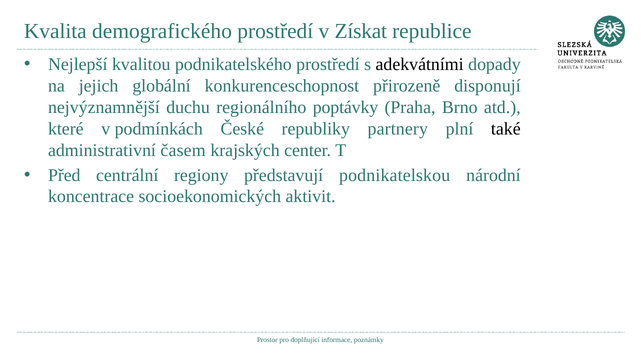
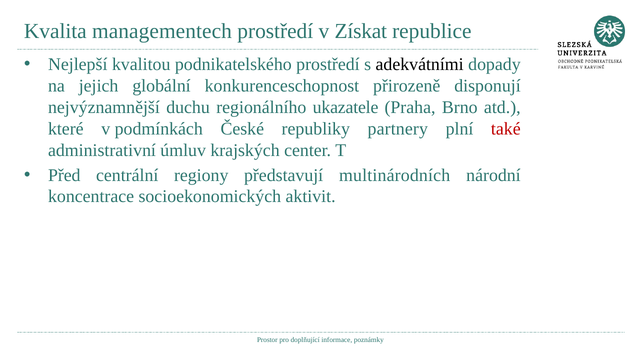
demografického: demografického -> managementech
poptávky: poptávky -> ukazatele
také colour: black -> red
časem: časem -> úmluv
podnikatelskou: podnikatelskou -> multinárodních
